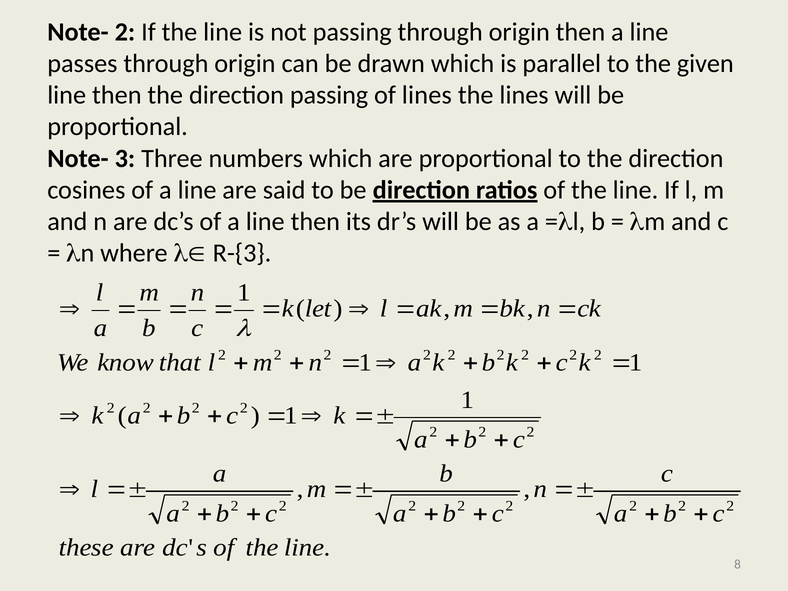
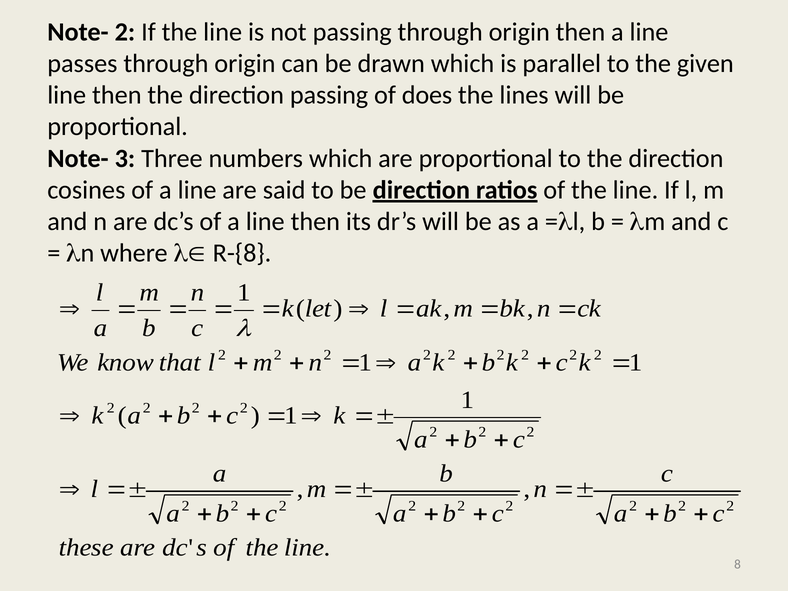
of lines: lines -> does
R-{3: R-{3 -> R-{8
